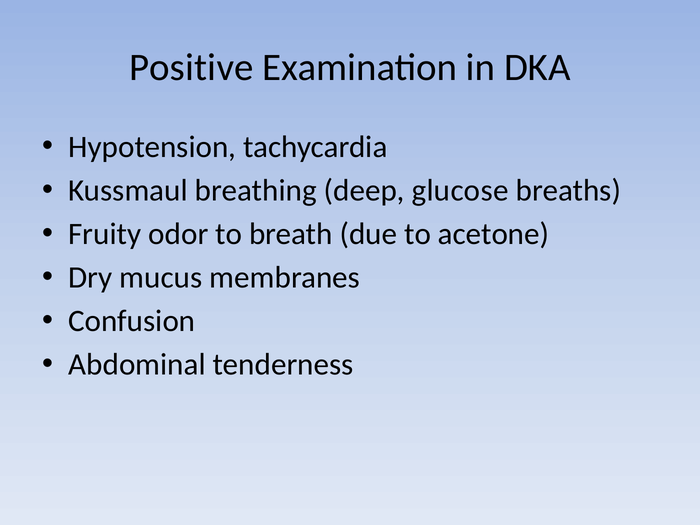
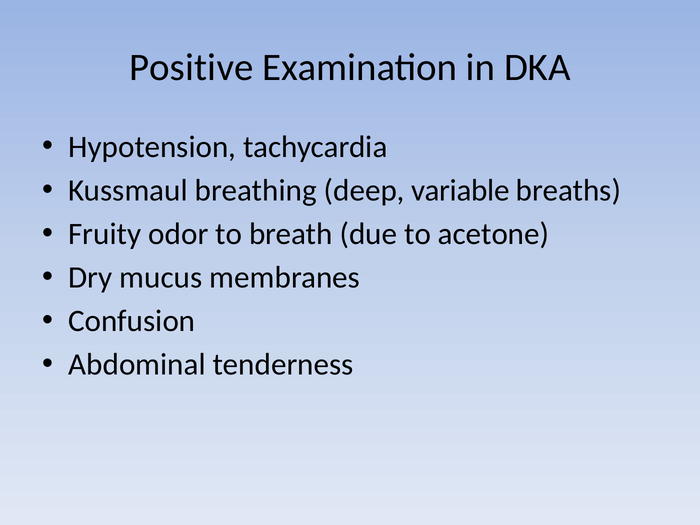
glucose: glucose -> variable
